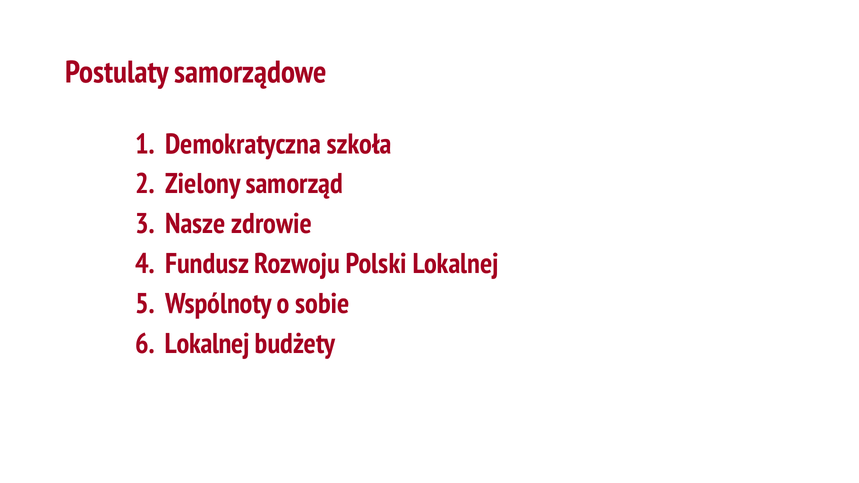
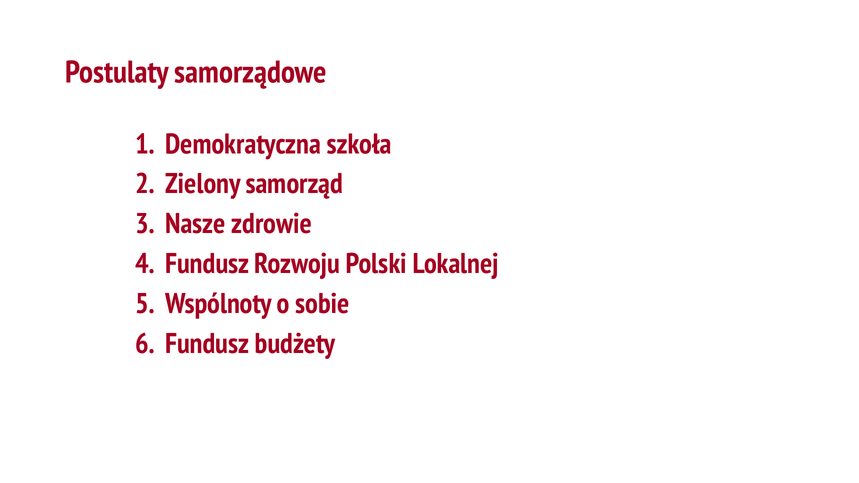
Lokalnej at (207, 344): Lokalnej -> Fundusz
